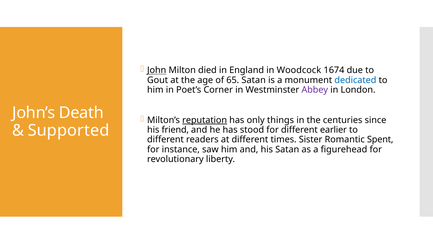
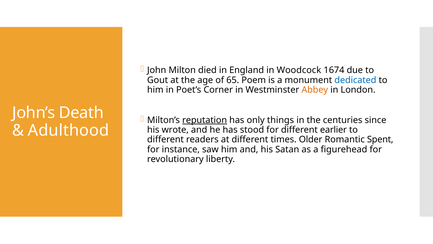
John underline: present -> none
65 Satan: Satan -> Poem
Abbey colour: purple -> orange
Supported: Supported -> Adulthood
friend: friend -> wrote
Sister: Sister -> Older
